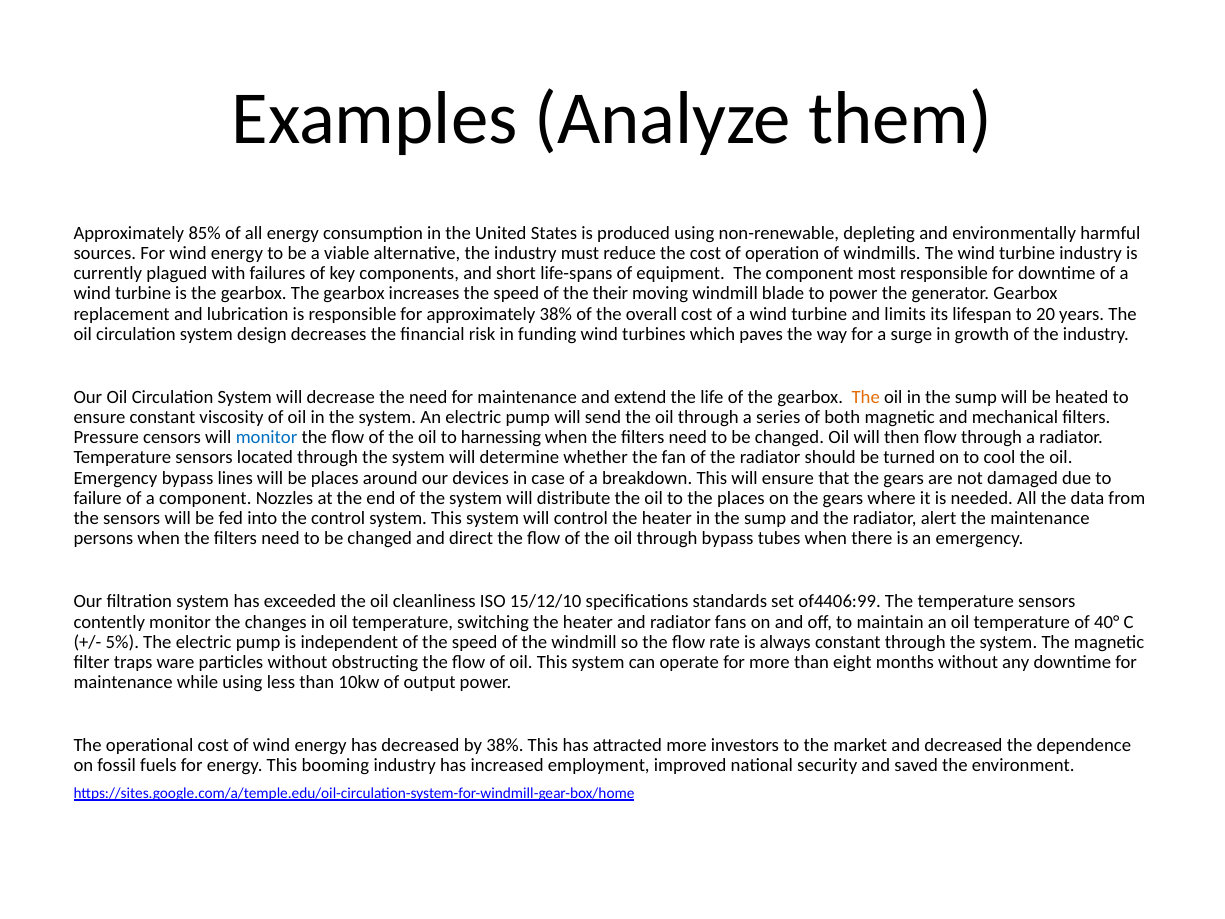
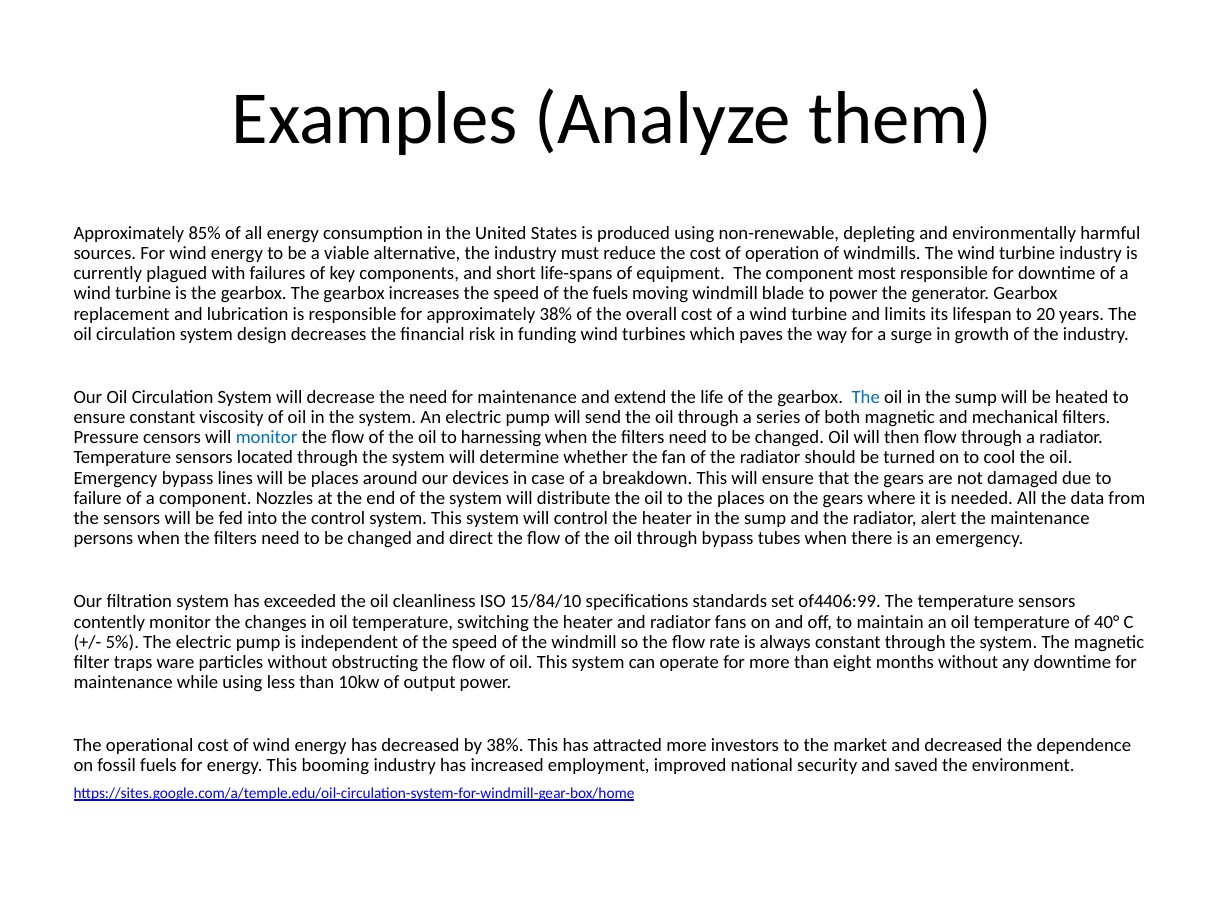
the their: their -> fuels
The at (866, 397) colour: orange -> blue
15/12/10: 15/12/10 -> 15/84/10
